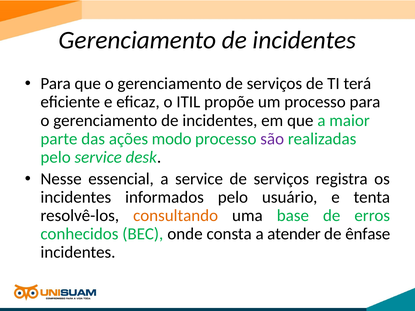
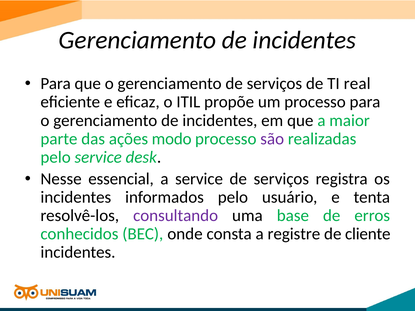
terá: terá -> real
consultando colour: orange -> purple
atender: atender -> registre
ênfase: ênfase -> cliente
